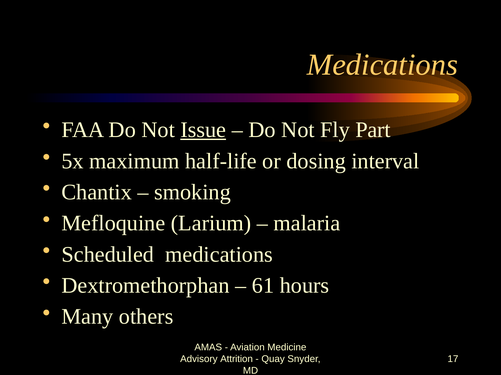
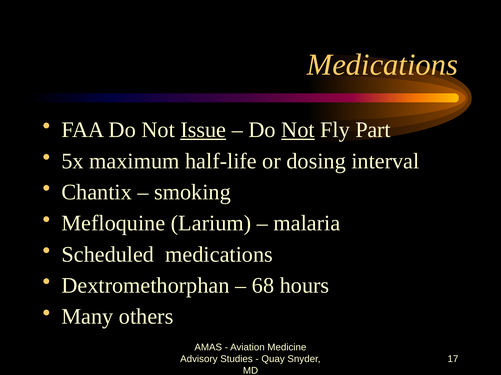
Not at (298, 130) underline: none -> present
61: 61 -> 68
Attrition: Attrition -> Studies
